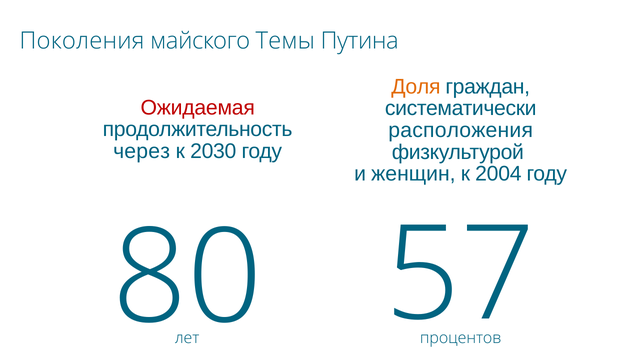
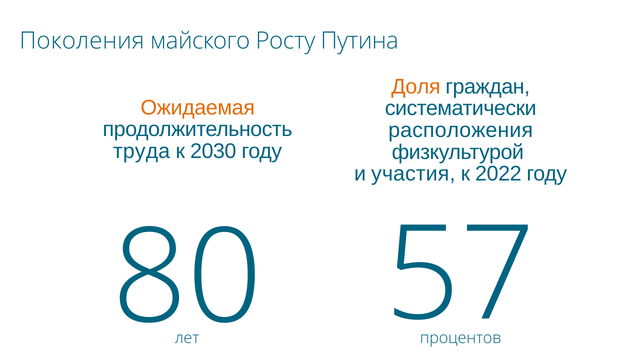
Темы: Темы -> Росту
Ожидаемая colour: red -> orange
через: через -> труда
женщин: женщин -> участия
2004: 2004 -> 2022
